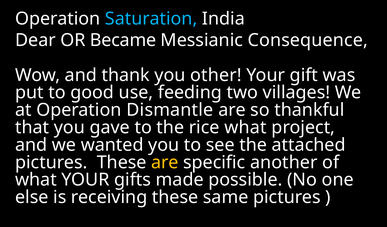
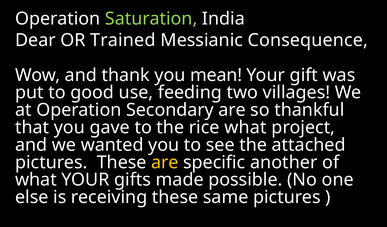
Saturation colour: light blue -> light green
Became: Became -> Trained
other: other -> mean
Dismantle: Dismantle -> Secondary
